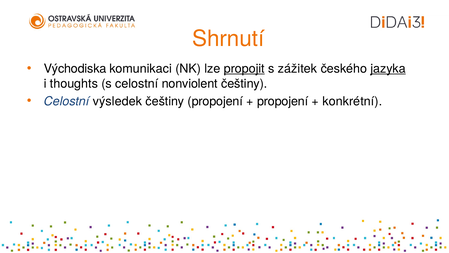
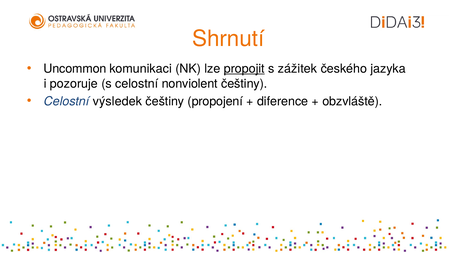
Východiska: Východiska -> Uncommon
jazyka underline: present -> none
thoughts: thoughts -> pozoruje
propojení at (283, 101): propojení -> diference
konkrétní: konkrétní -> obzvláště
